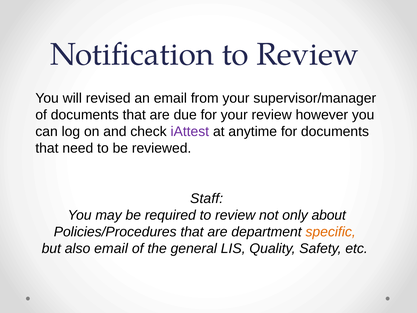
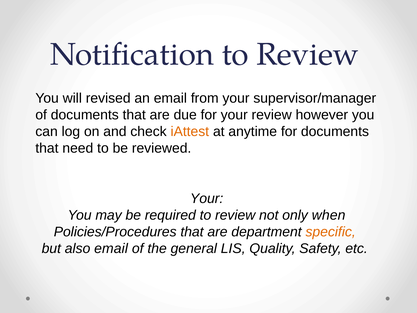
iAttest colour: purple -> orange
Staff at (207, 198): Staff -> Your
about: about -> when
